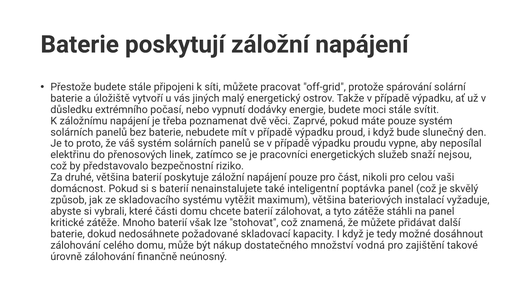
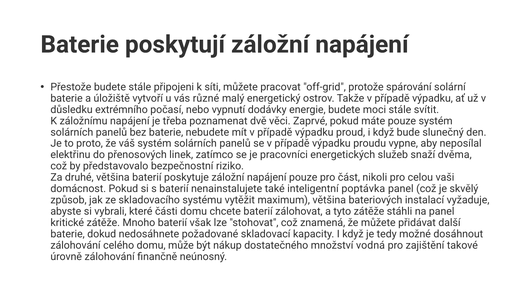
jiných: jiných -> různé
nejsou: nejsou -> dvěma
